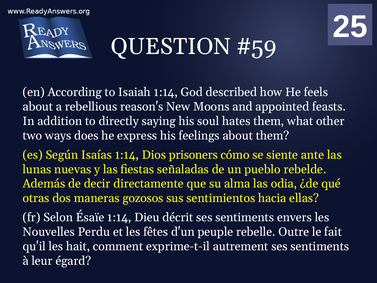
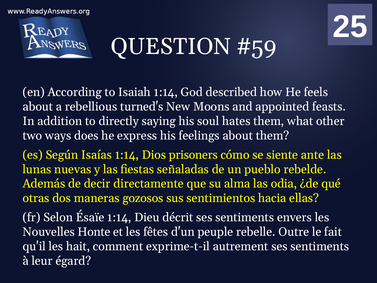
reason's: reason's -> turned's
Perdu: Perdu -> Honte
